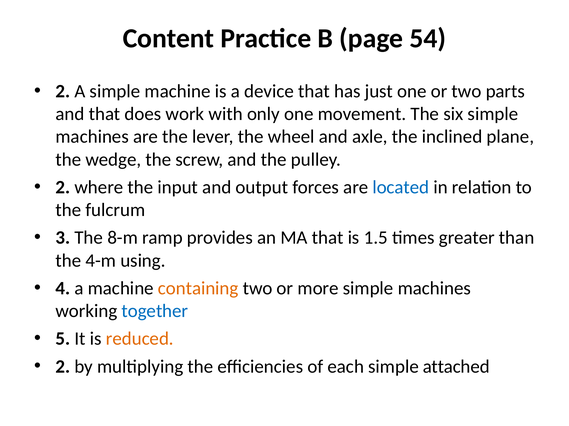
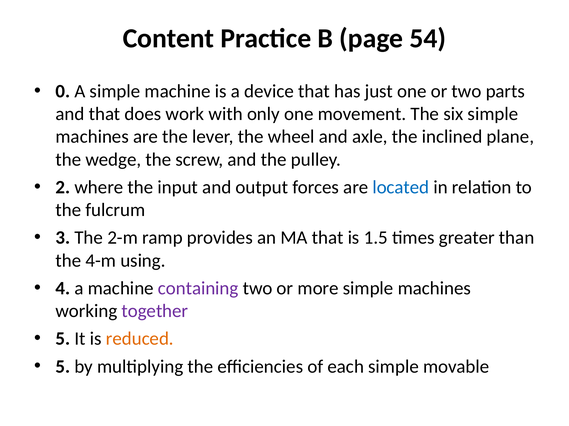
2 at (63, 91): 2 -> 0
8-m: 8-m -> 2-m
containing colour: orange -> purple
together colour: blue -> purple
2 at (63, 367): 2 -> 5
attached: attached -> movable
